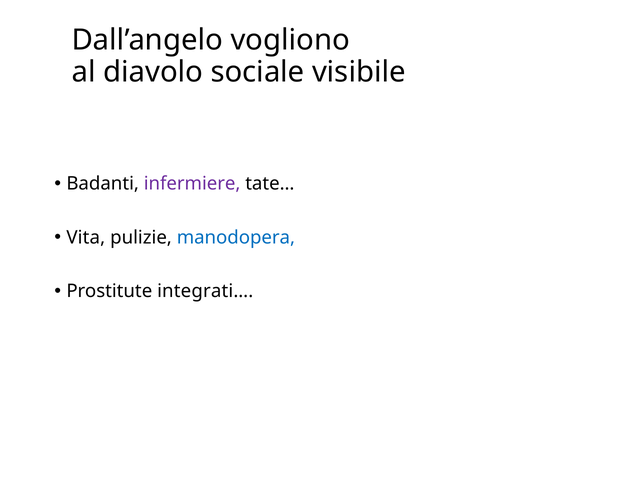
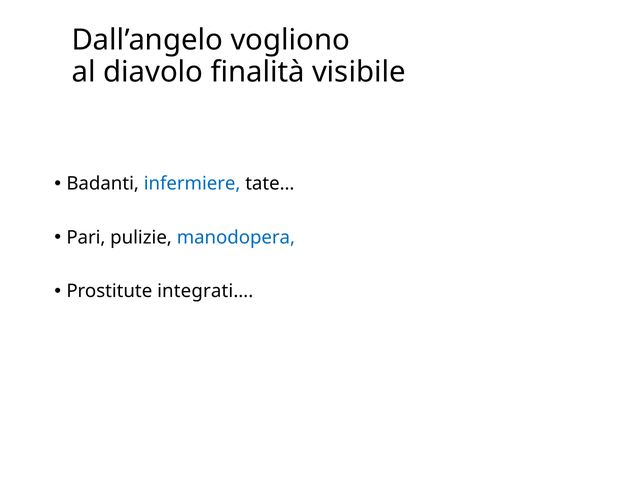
sociale: sociale -> finalità
infermiere colour: purple -> blue
Vita: Vita -> Pari
